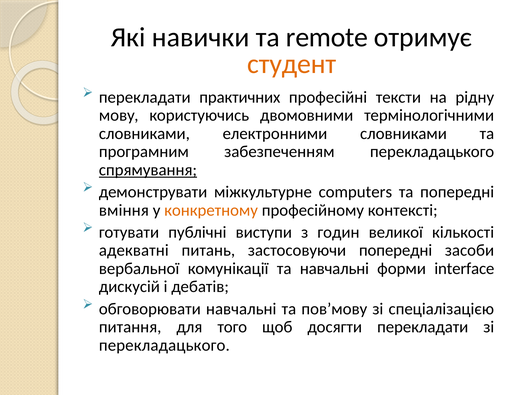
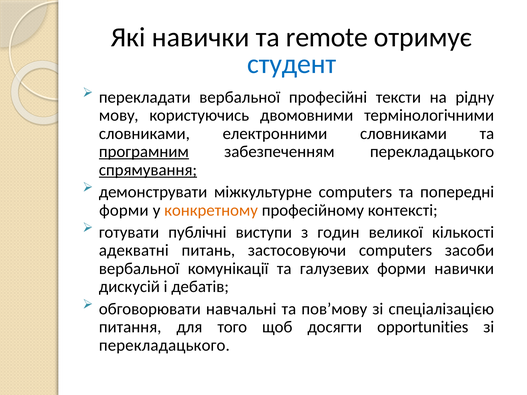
студент colour: orange -> blue
перекладати практичних: практичних -> вербальної
програмним underline: none -> present
вміння at (124, 210): вміння -> форми
застосовуючи попередні: попередні -> computers
та навчальні: навчальні -> галузевих
форми interface: interface -> навички
досягти перекладати: перекладати -> opportunities
